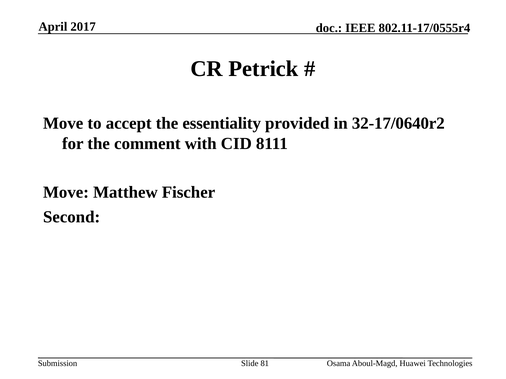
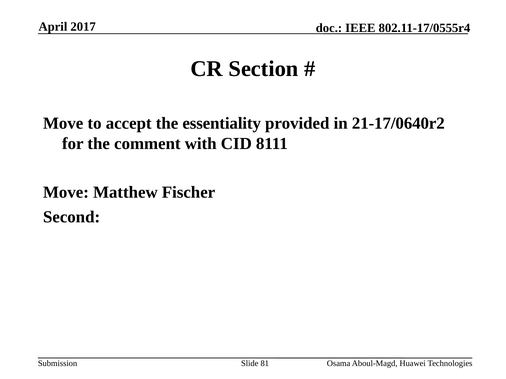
Petrick: Petrick -> Section
32-17/0640r2: 32-17/0640r2 -> 21-17/0640r2
